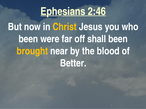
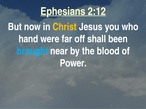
2:46: 2:46 -> 2:12
been at (28, 39): been -> hand
brought colour: yellow -> light blue
Better: Better -> Power
